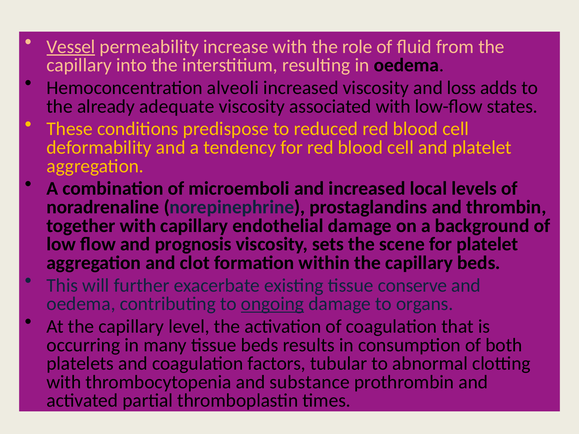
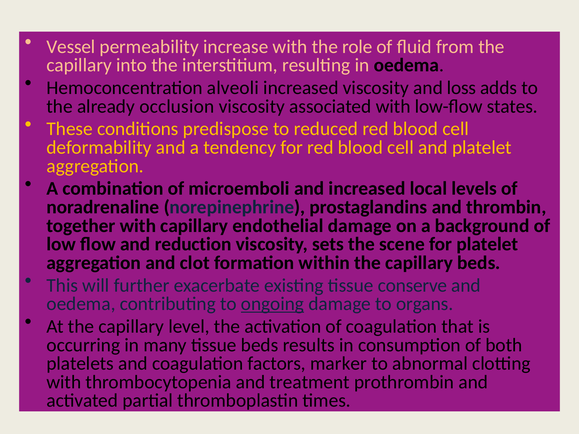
Vessel underline: present -> none
adequate: adequate -> occlusion
prognosis: prognosis -> reduction
tubular: tubular -> marker
substance: substance -> treatment
